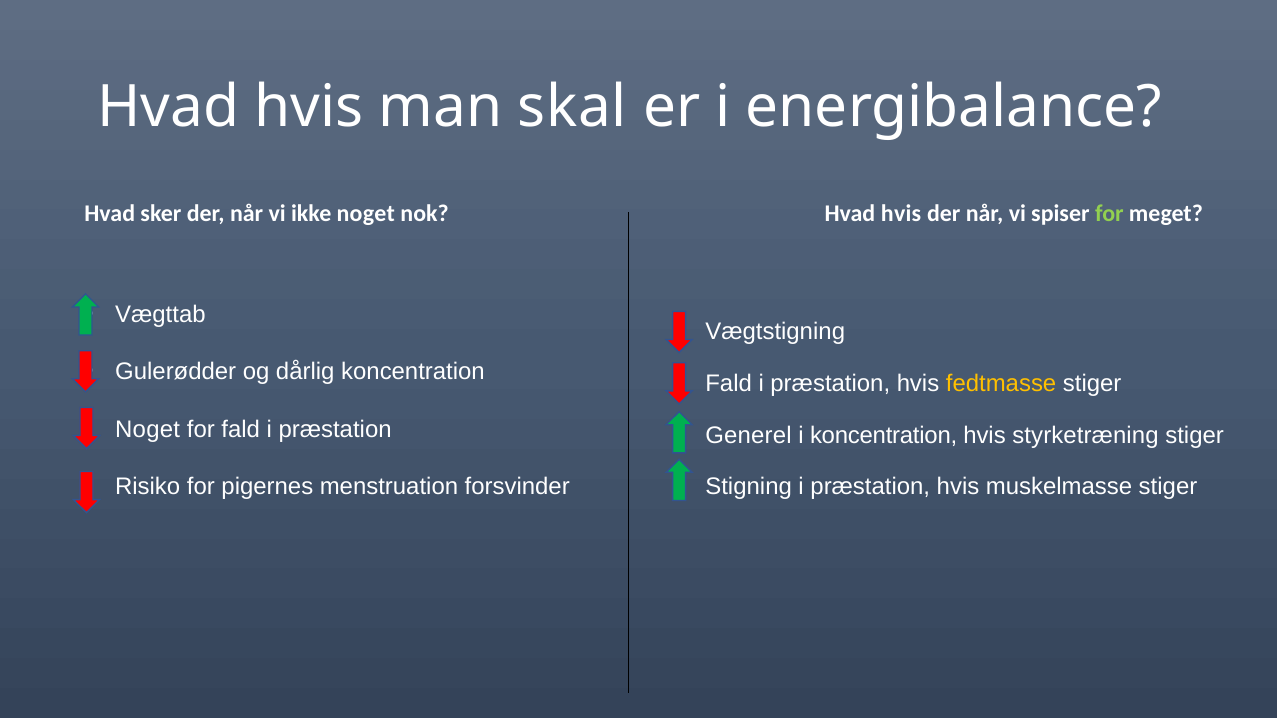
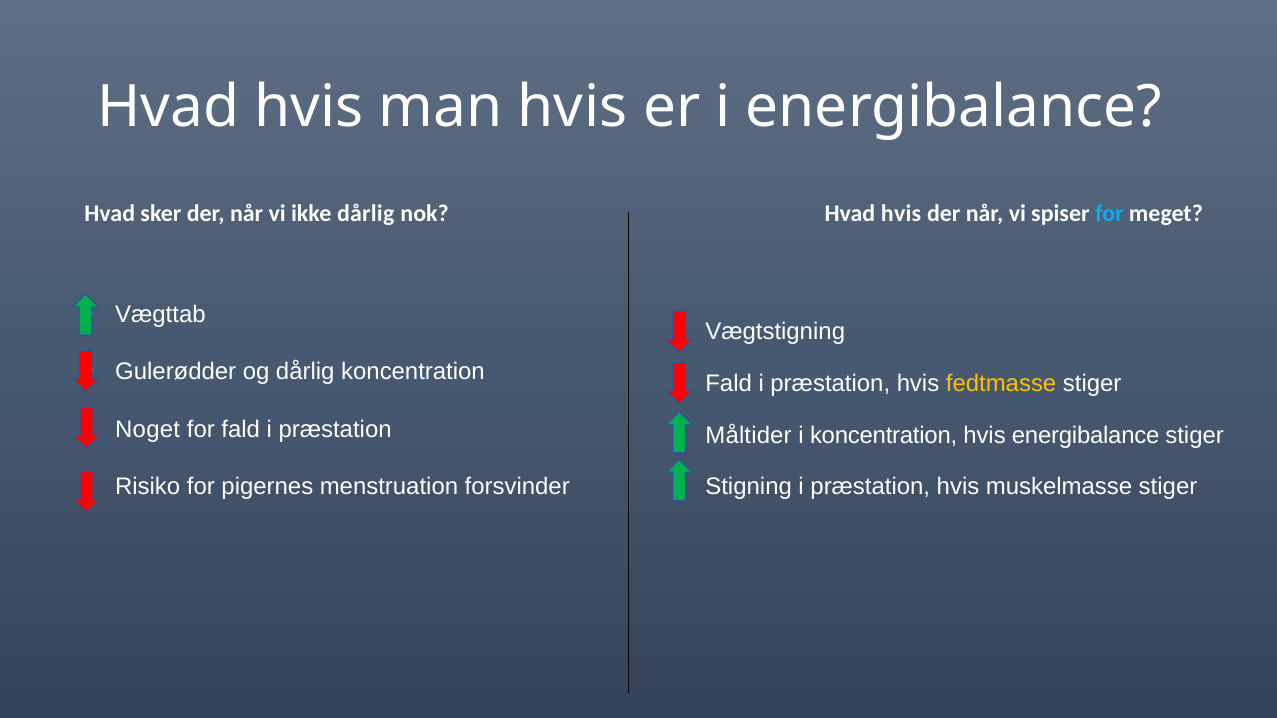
man skal: skal -> hvis
ikke noget: noget -> dårlig
for at (1109, 214) colour: light green -> light blue
Generel: Generel -> Måltider
hvis styrketræning: styrketræning -> energibalance
